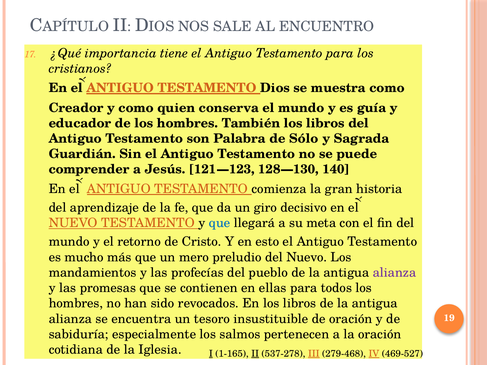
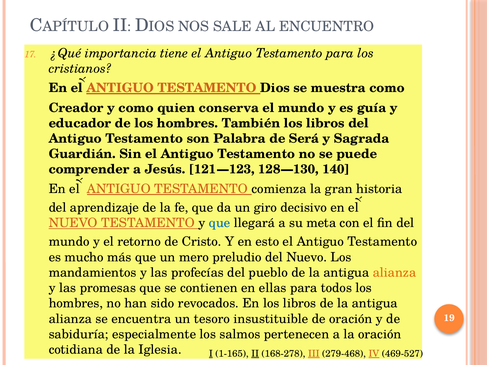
Sólo: Sólo -> Será
alianza at (394, 273) colour: purple -> orange
537-278: 537-278 -> 168-278
